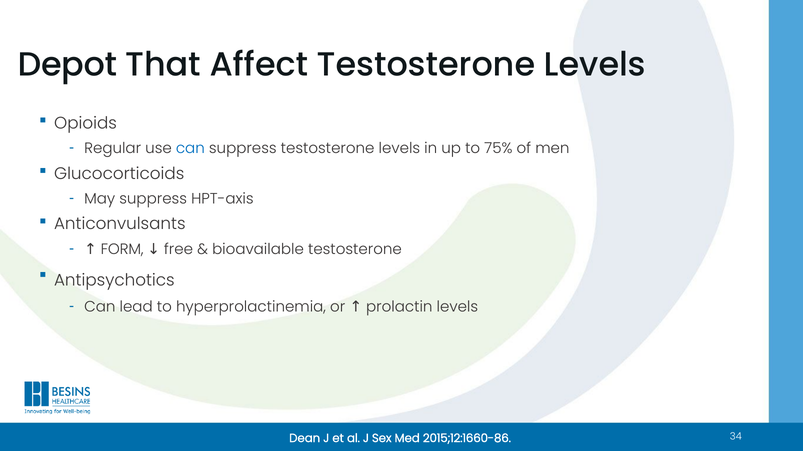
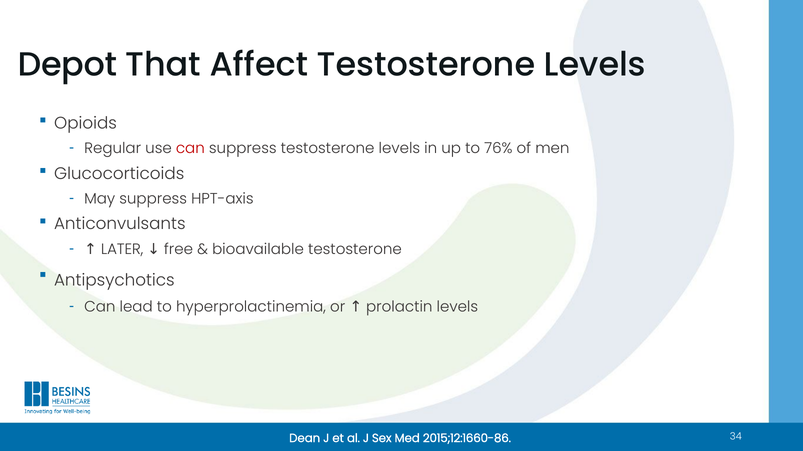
can at (190, 148) colour: blue -> red
75%: 75% -> 76%
FORM: FORM -> LATER
